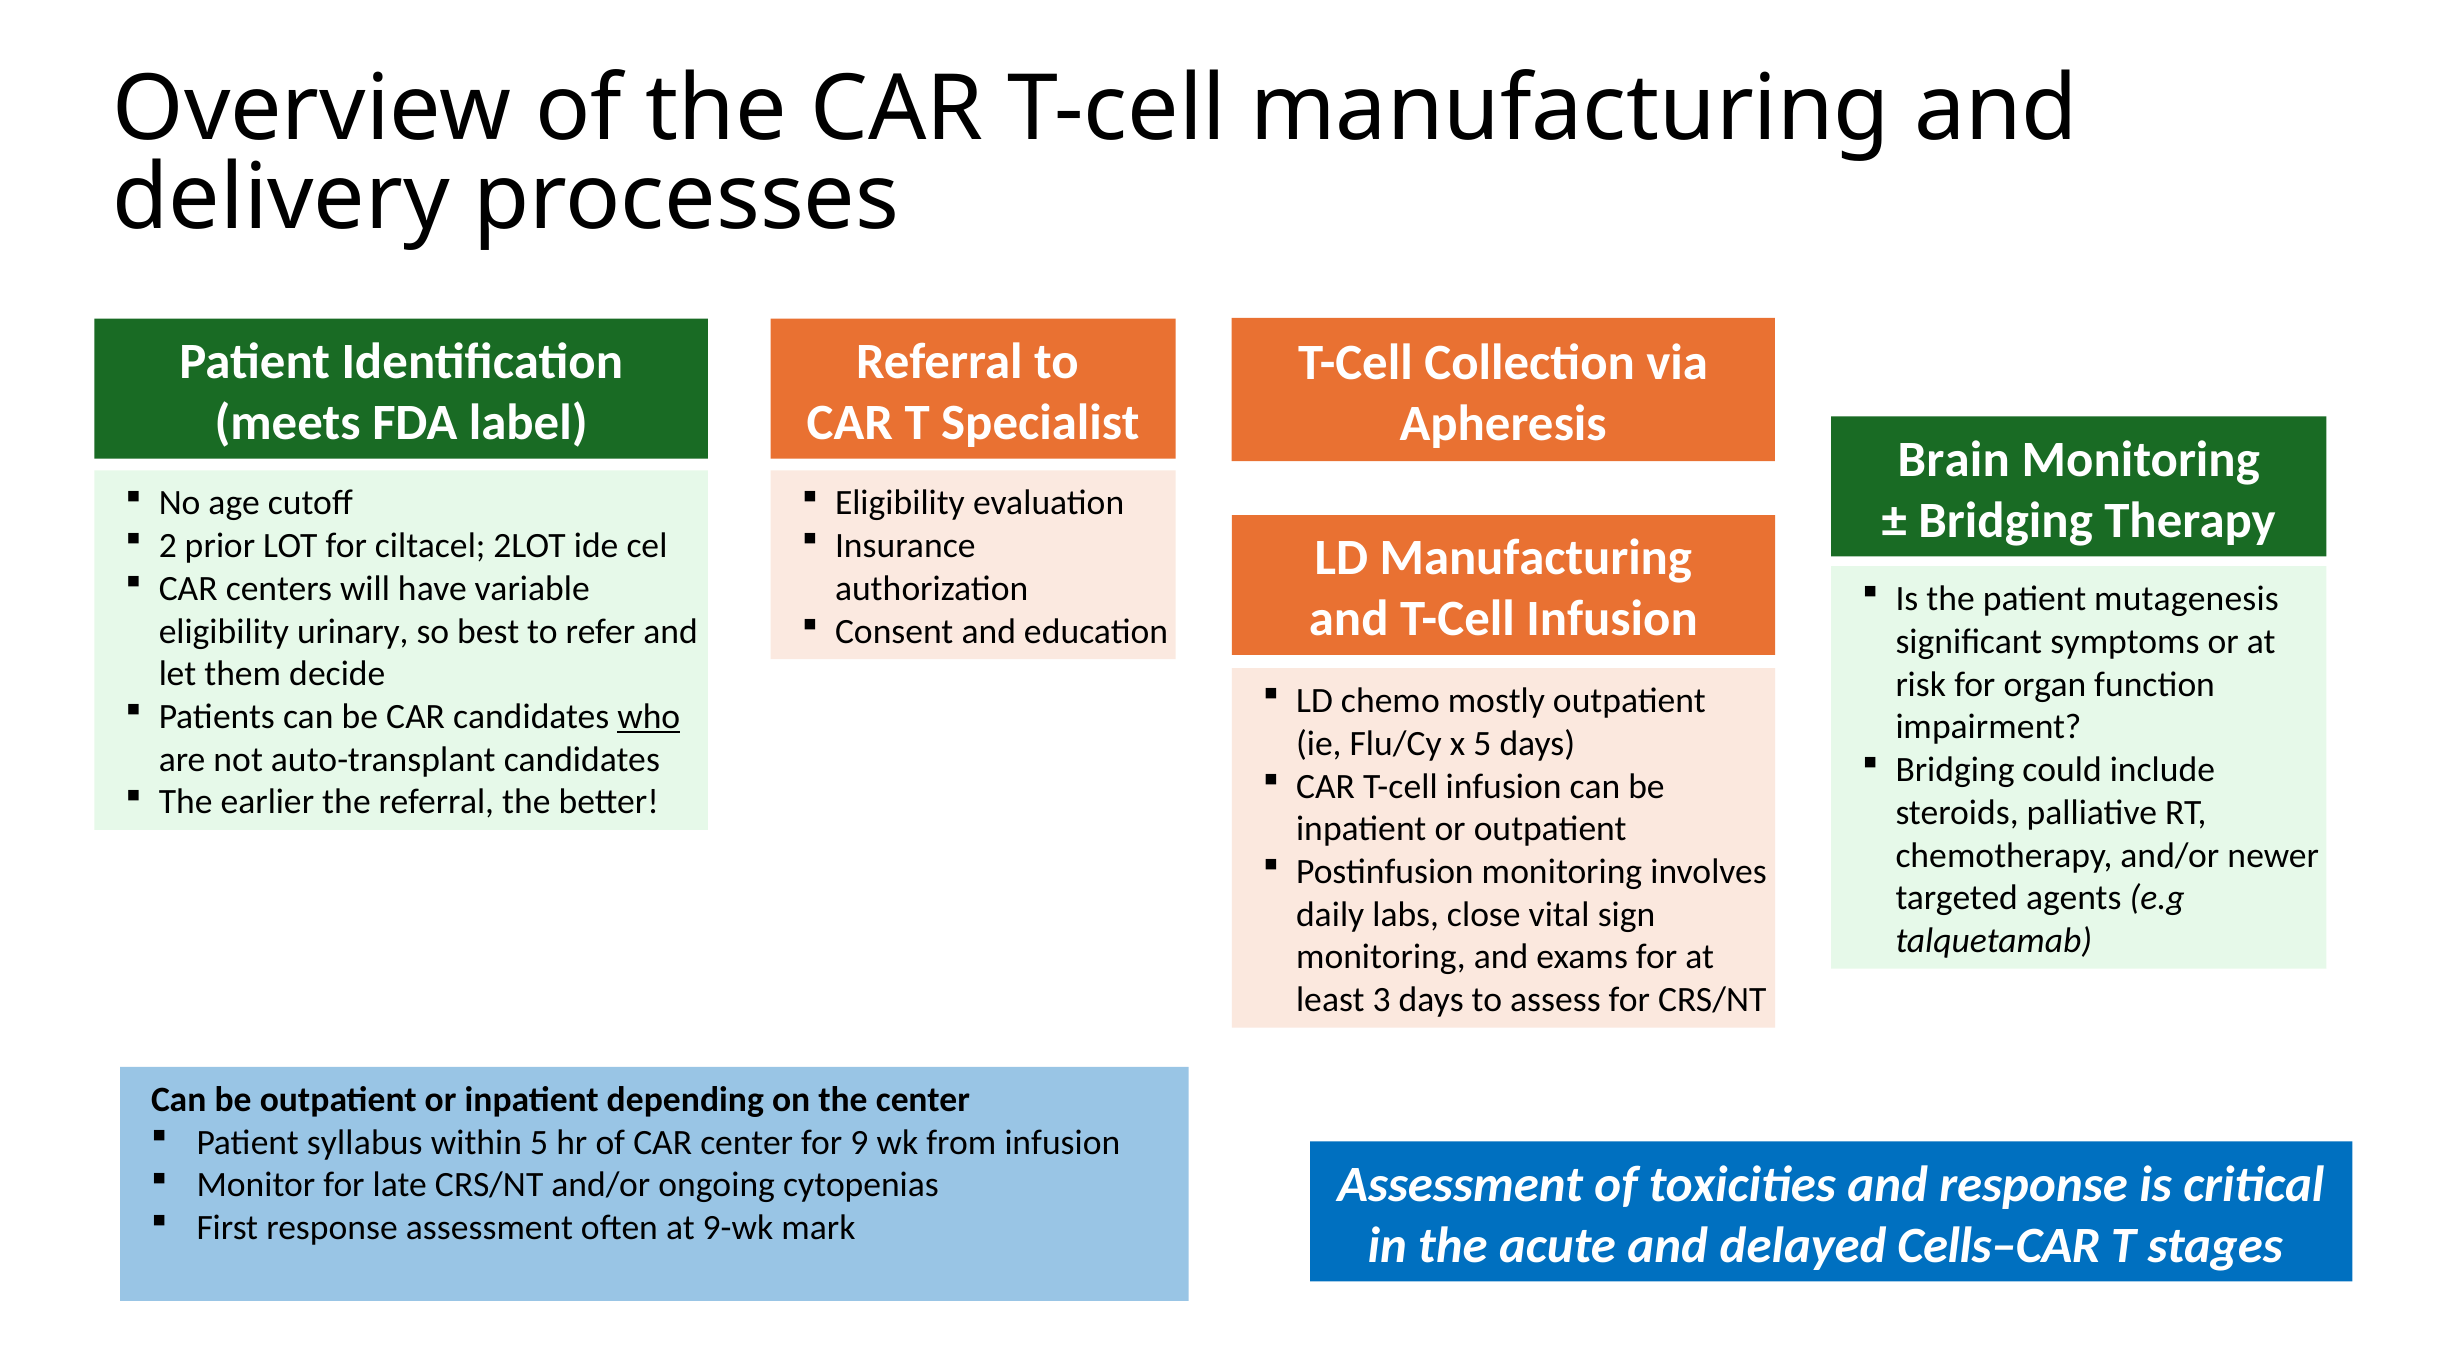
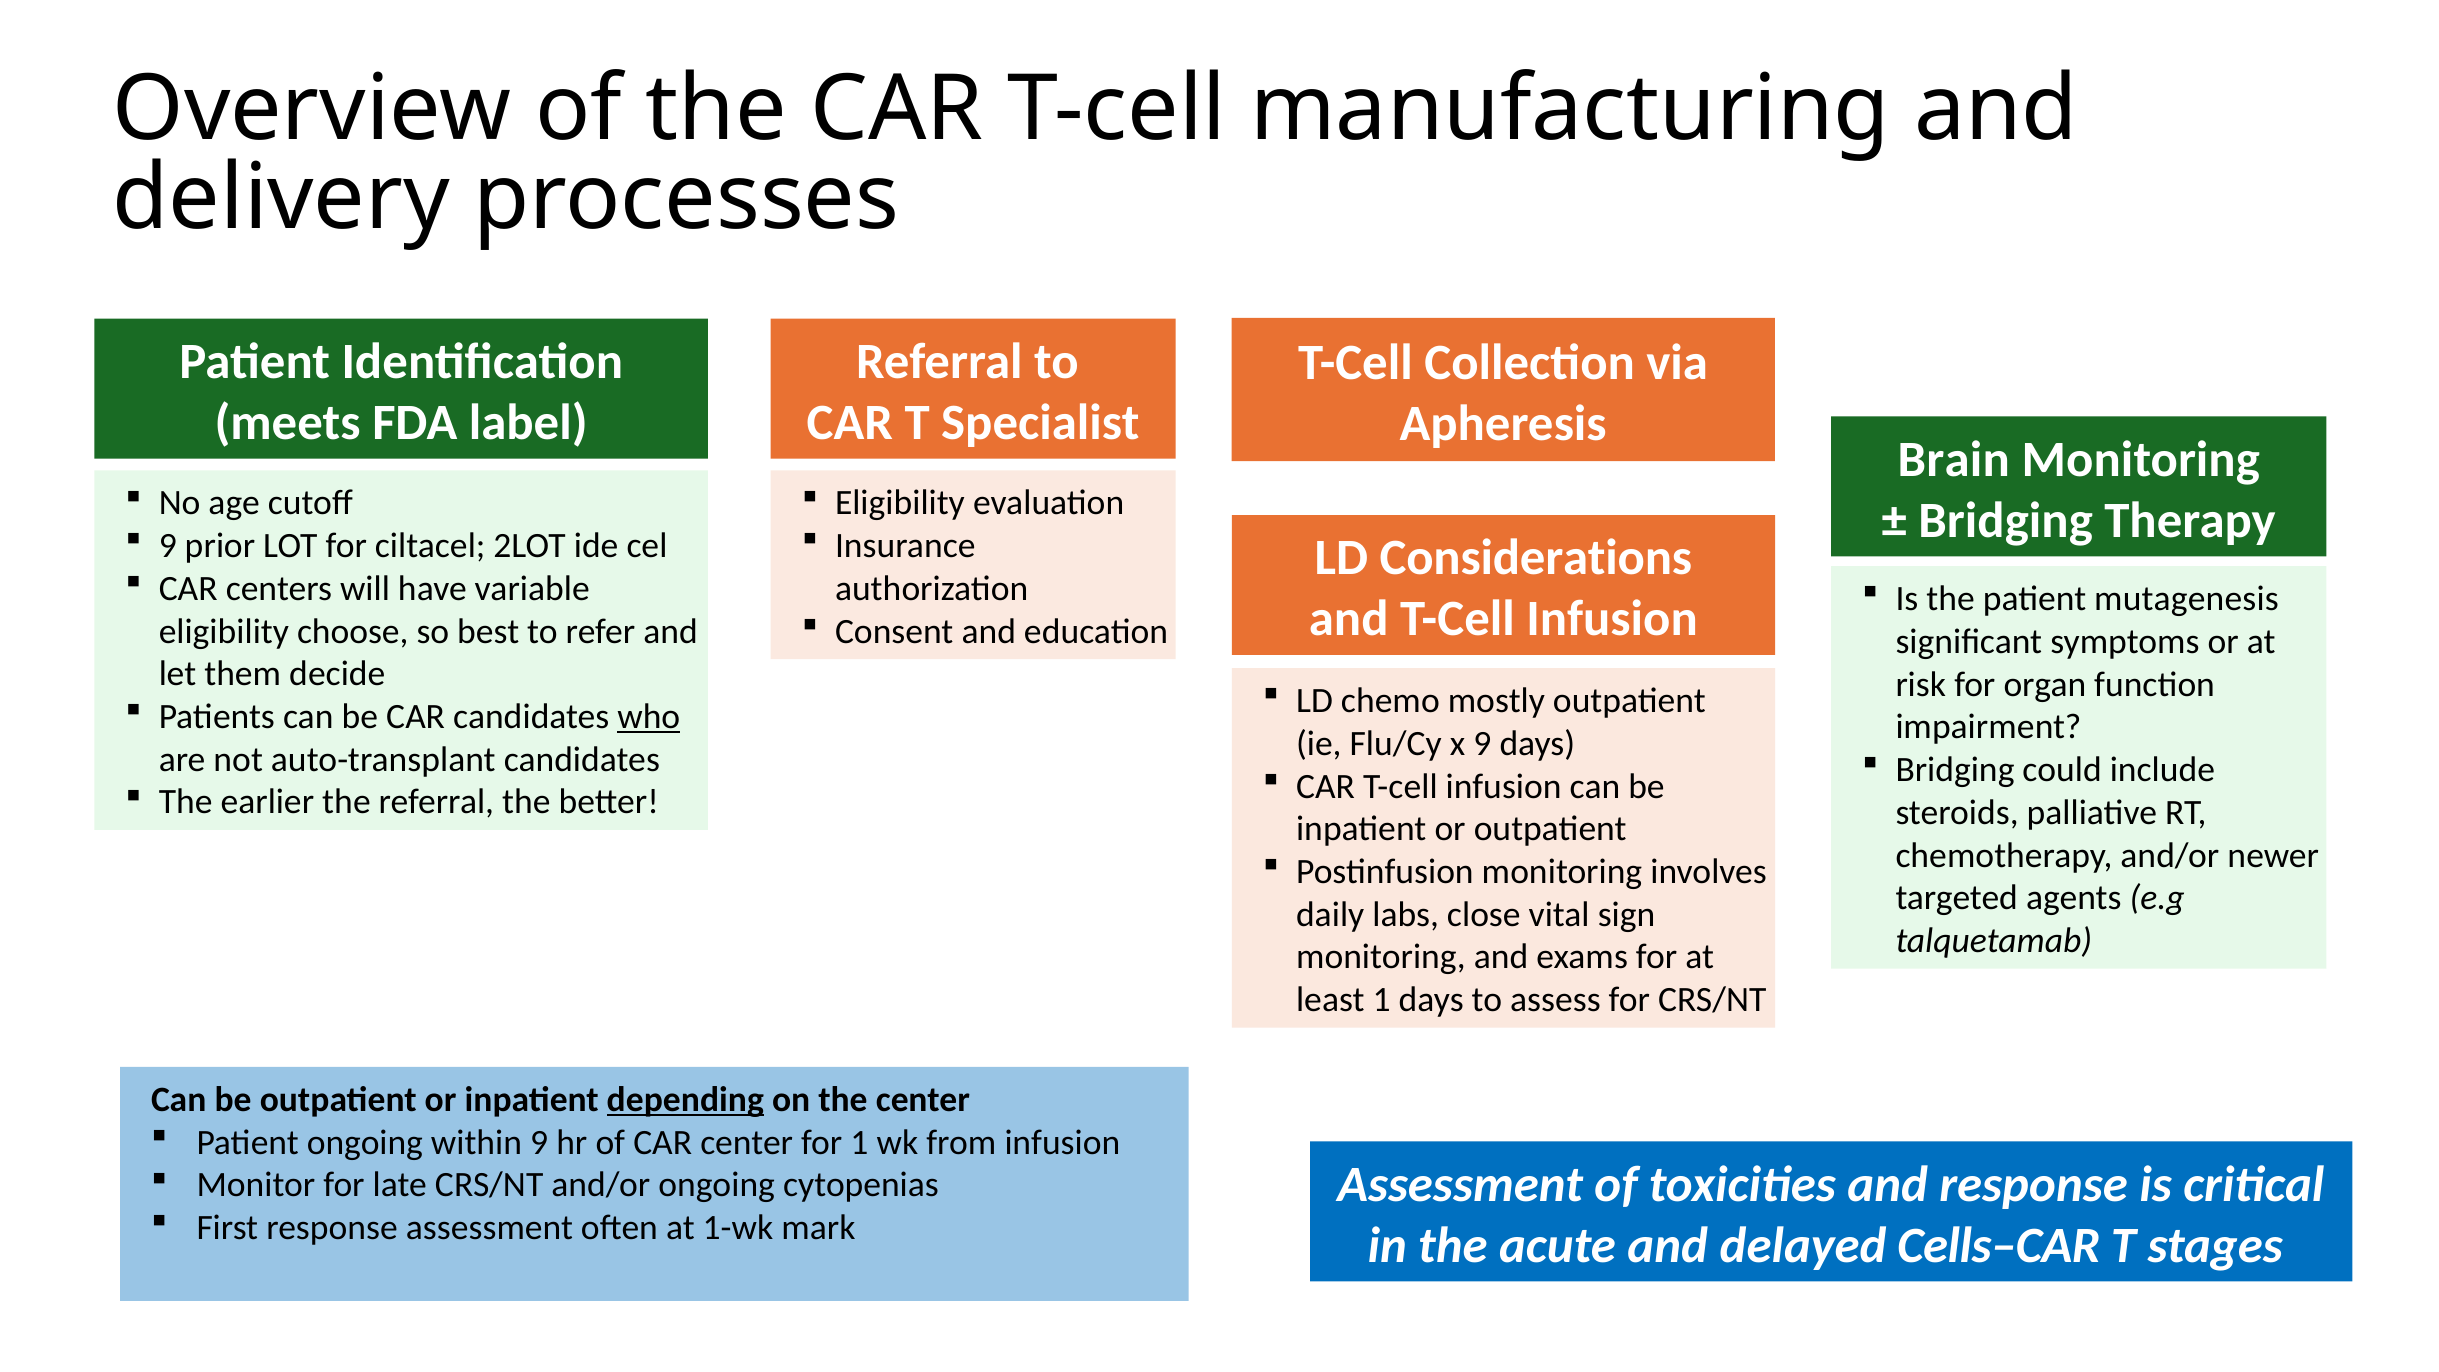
2 at (168, 546): 2 -> 9
LD Manufacturing: Manufacturing -> Considerations
urinary: urinary -> choose
x 5: 5 -> 9
least 3: 3 -> 1
depending underline: none -> present
Patient syllabus: syllabus -> ongoing
within 5: 5 -> 9
for 9: 9 -> 1
9-wk: 9-wk -> 1-wk
